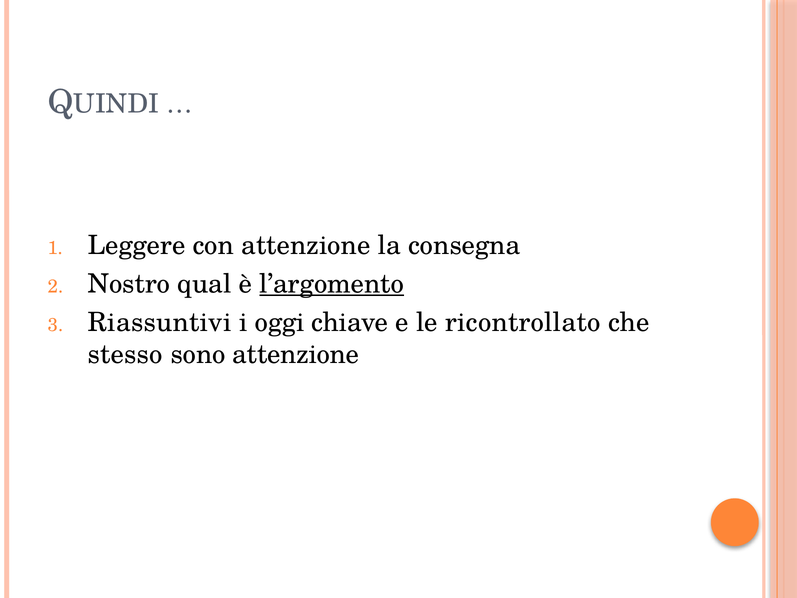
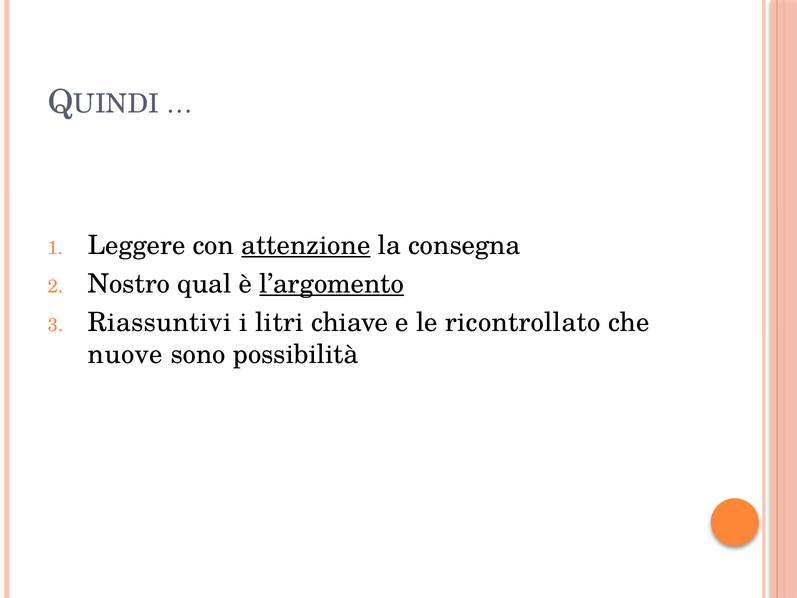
attenzione at (306, 245) underline: none -> present
oggi: oggi -> litri
stesso: stesso -> nuove
sono attenzione: attenzione -> possibilità
